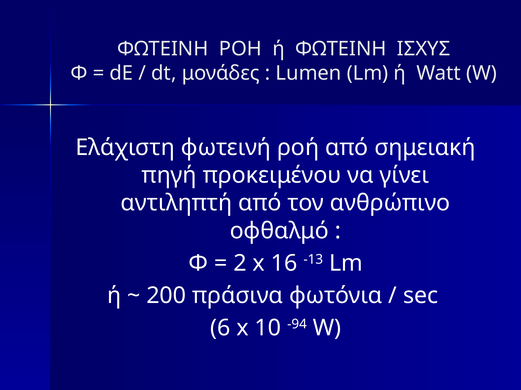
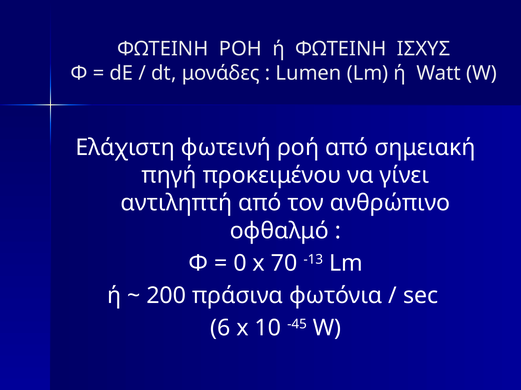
2: 2 -> 0
16: 16 -> 70
-94: -94 -> -45
